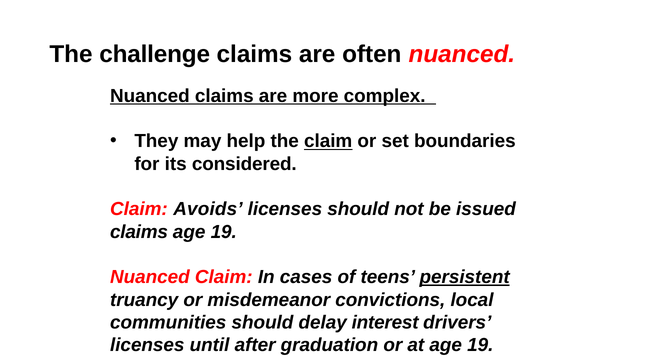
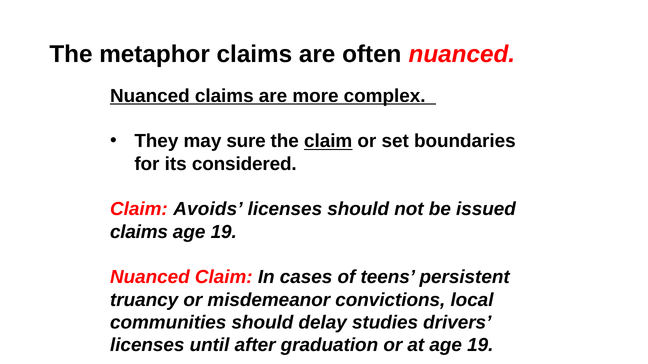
challenge: challenge -> metaphor
help: help -> sure
persistent underline: present -> none
interest: interest -> studies
